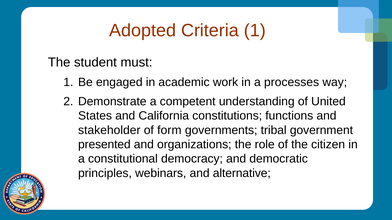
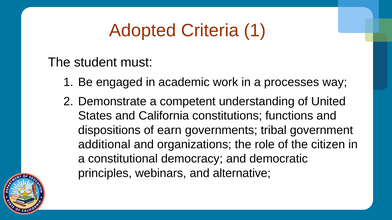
stakeholder: stakeholder -> dispositions
form: form -> earn
presented: presented -> additional
